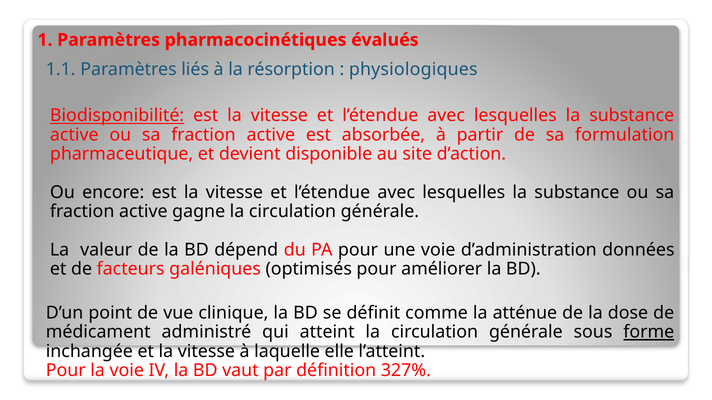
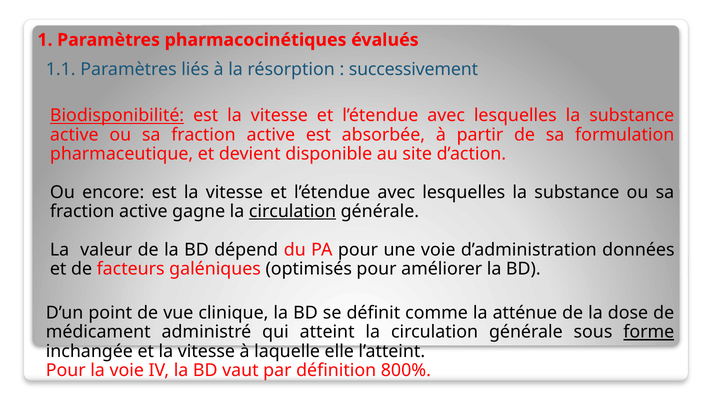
physiologiques: physiologiques -> successivement
circulation at (293, 212) underline: none -> present
327%: 327% -> 800%
